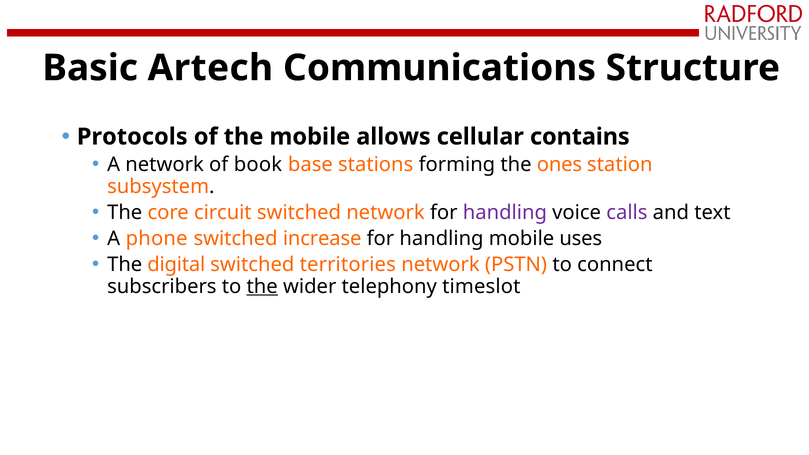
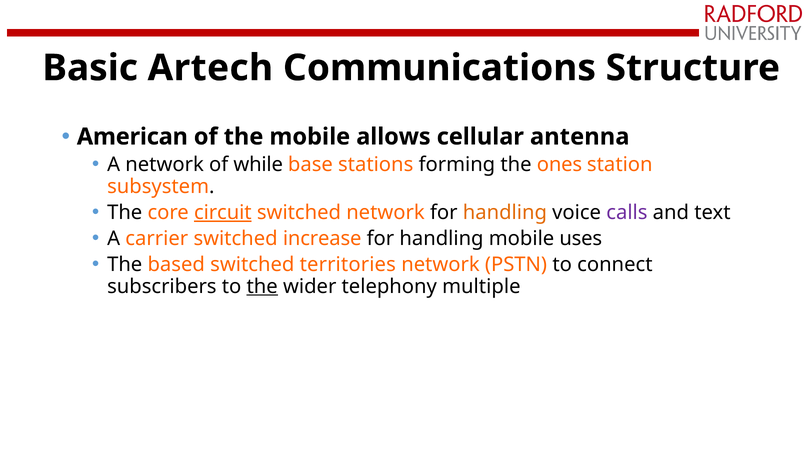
Protocols: Protocols -> American
contains: contains -> antenna
book: book -> while
circuit underline: none -> present
handling at (505, 212) colour: purple -> orange
phone: phone -> carrier
digital: digital -> based
timeslot: timeslot -> multiple
